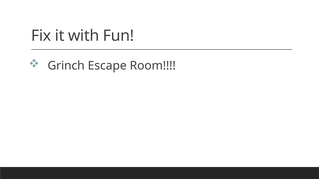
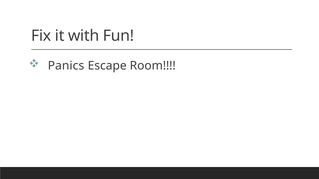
Grinch: Grinch -> Panics
